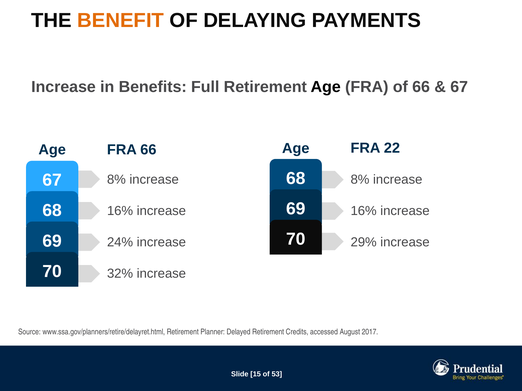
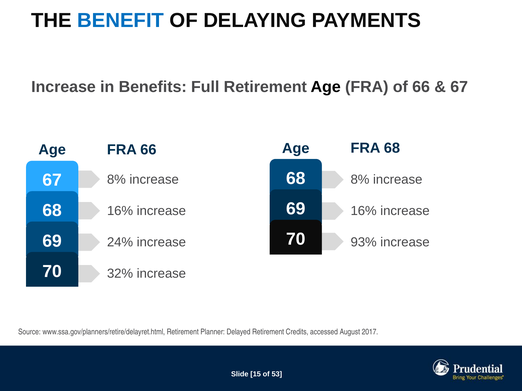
BENEFIT colour: orange -> blue
FRA 22: 22 -> 68
29%: 29% -> 93%
